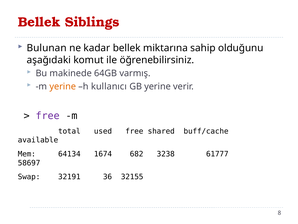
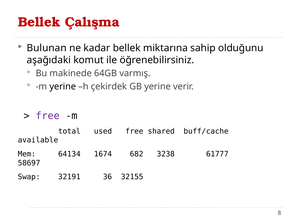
Siblings: Siblings -> Çalışma
yerine at (63, 86) colour: orange -> black
kullanıcı: kullanıcı -> çekirdek
